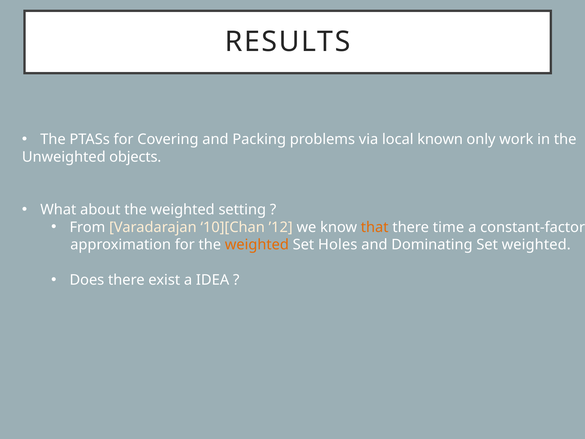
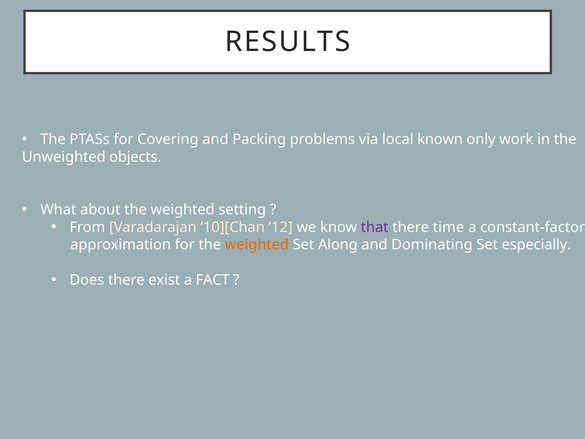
that colour: orange -> purple
Holes: Holes -> Along
Set weighted: weighted -> especially
IDEA: IDEA -> FACT
